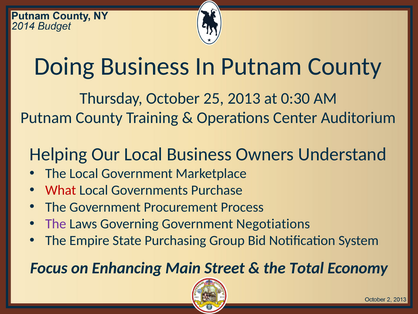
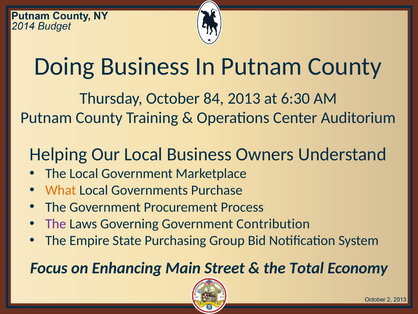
25: 25 -> 84
0:30: 0:30 -> 6:30
What colour: red -> orange
Negotiations: Negotiations -> Contribution
